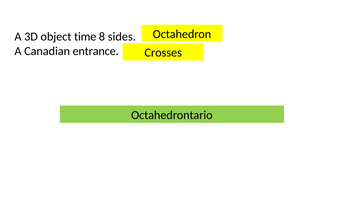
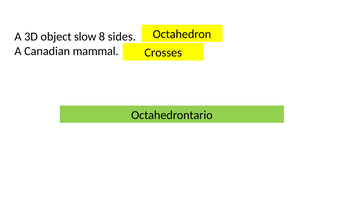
time: time -> slow
entrance: entrance -> mammal
